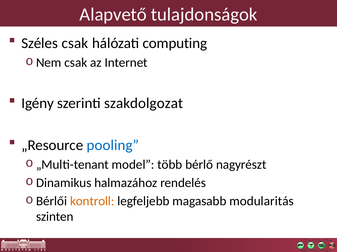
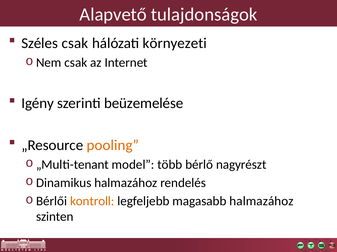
computing: computing -> környezeti
szakdolgozat: szakdolgozat -> beüzemelése
pooling colour: blue -> orange
magasabb modularitás: modularitás -> halmazához
